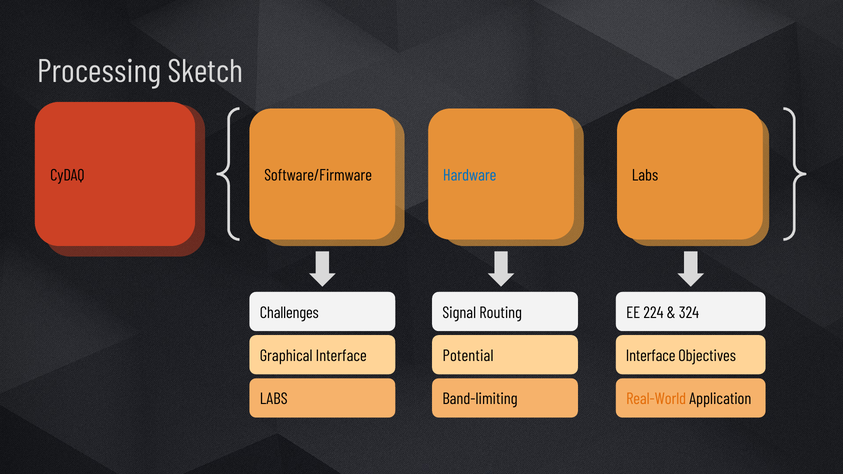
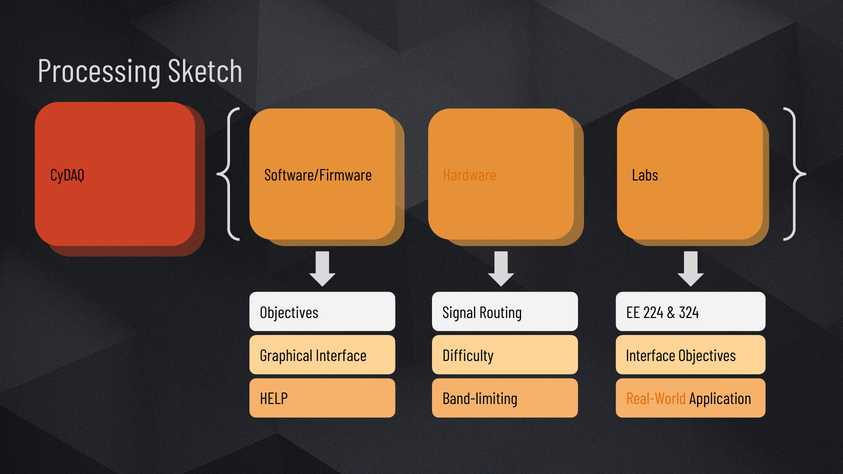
Hardware colour: blue -> orange
Challenges at (289, 313): Challenges -> Objectives
Potential: Potential -> Difficulty
LABS at (274, 399): LABS -> HELP
